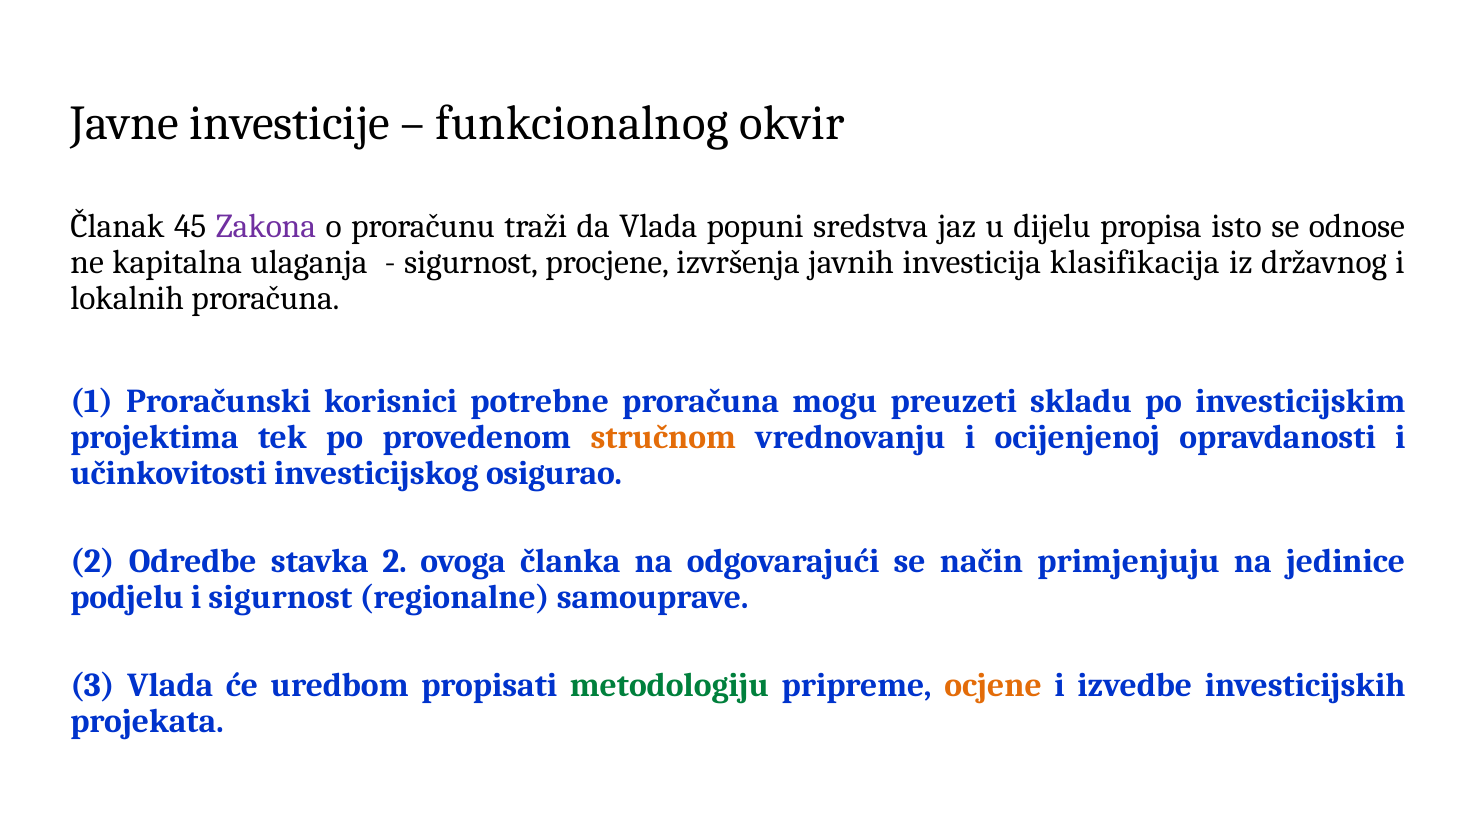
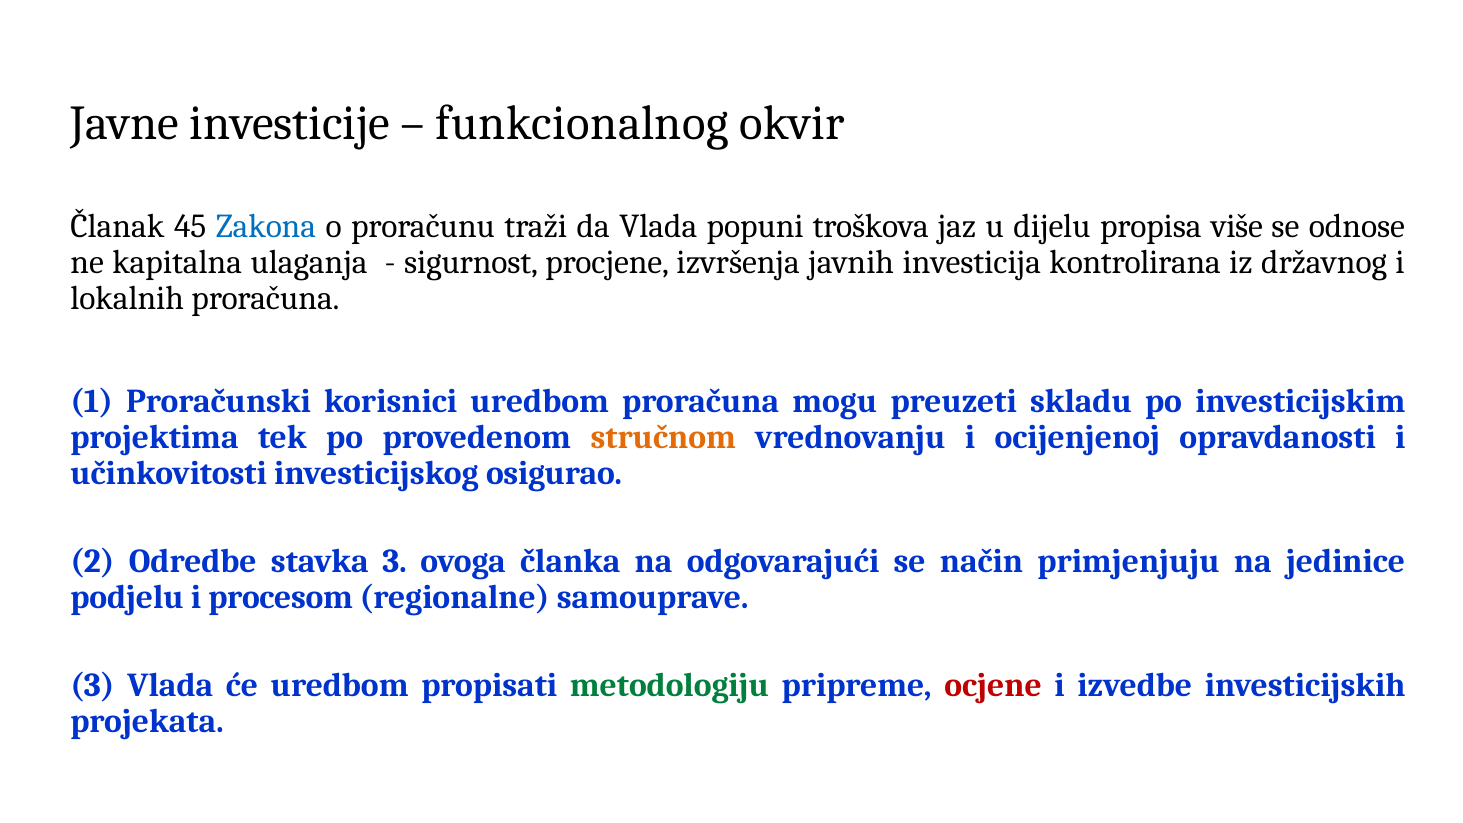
Zakona colour: purple -> blue
sredstva: sredstva -> troškova
isto: isto -> više
klasifikacija: klasifikacija -> kontrolirana
korisnici potrebne: potrebne -> uredbom
stavka 2: 2 -> 3
i sigurnost: sigurnost -> procesom
ocjene colour: orange -> red
